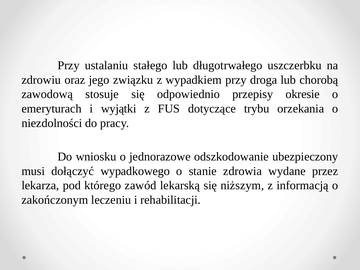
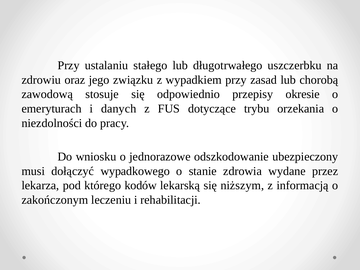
droga: droga -> zasad
wyjątki: wyjątki -> danych
zawód: zawód -> kodów
